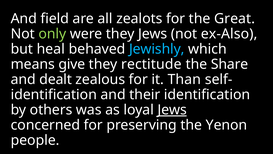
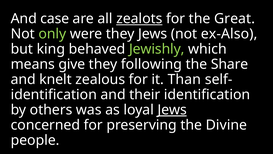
field: field -> case
zealots underline: none -> present
heal: heal -> king
Jewishly colour: light blue -> light green
rectitude: rectitude -> following
dealt: dealt -> knelt
Yenon: Yenon -> Divine
